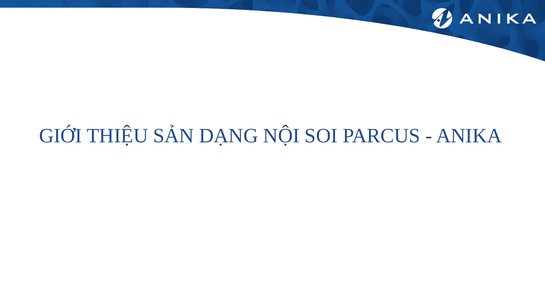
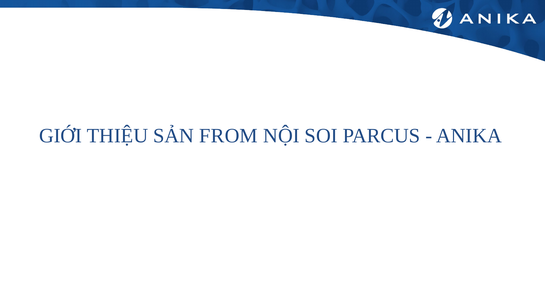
DẠNG: DẠNG -> FROM
